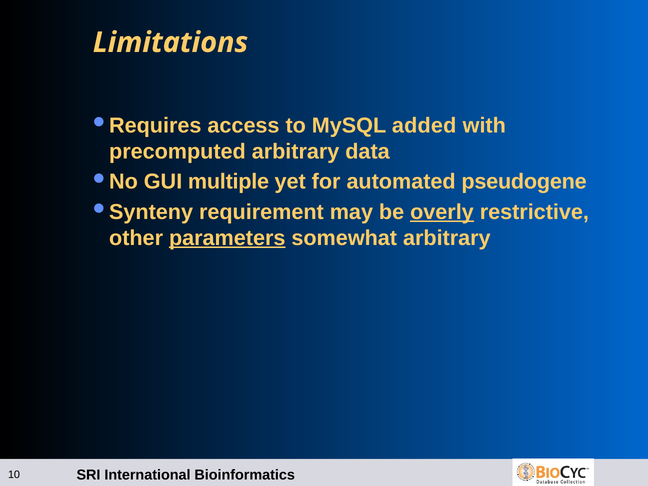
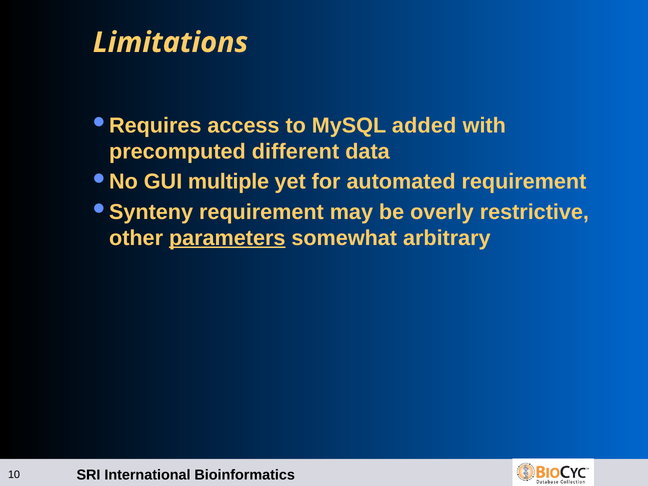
precomputed arbitrary: arbitrary -> different
automated pseudogene: pseudogene -> requirement
overly underline: present -> none
